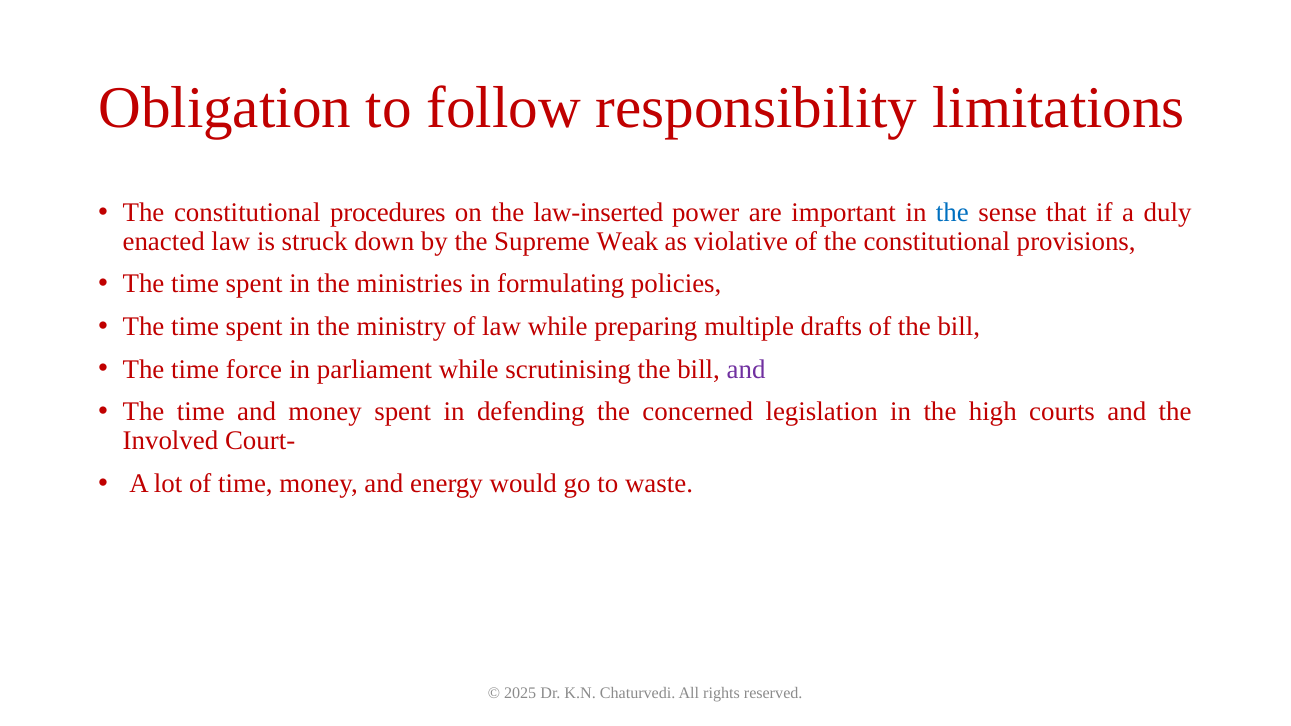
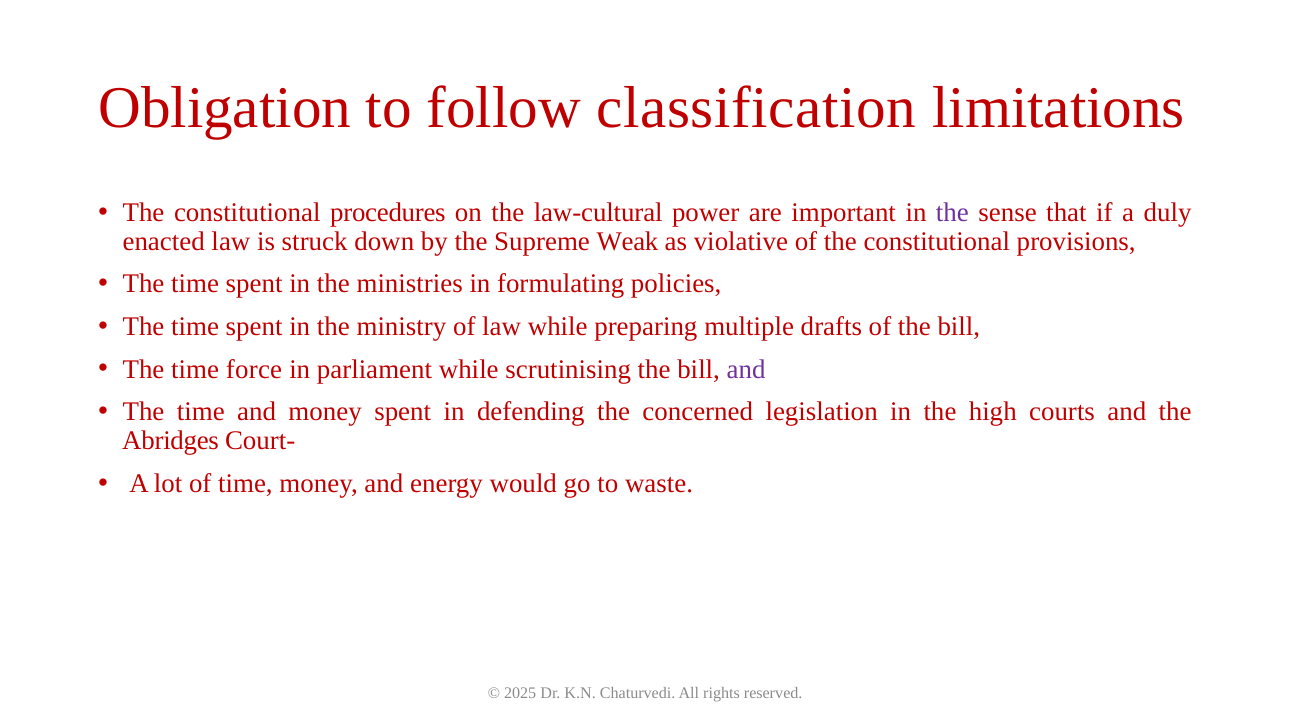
responsibility: responsibility -> classification
law-inserted: law-inserted -> law-cultural
the at (952, 213) colour: blue -> purple
Involved: Involved -> Abridges
